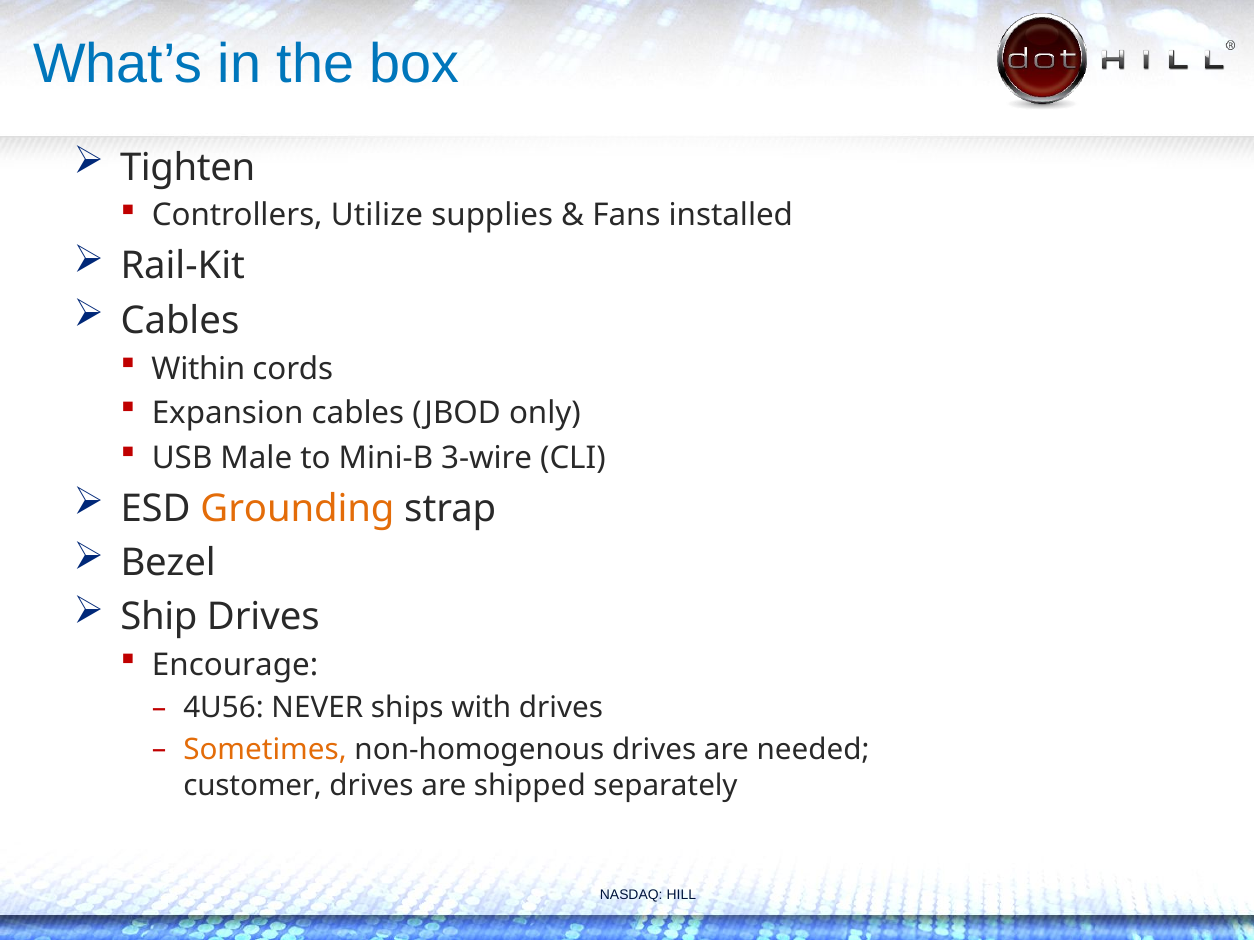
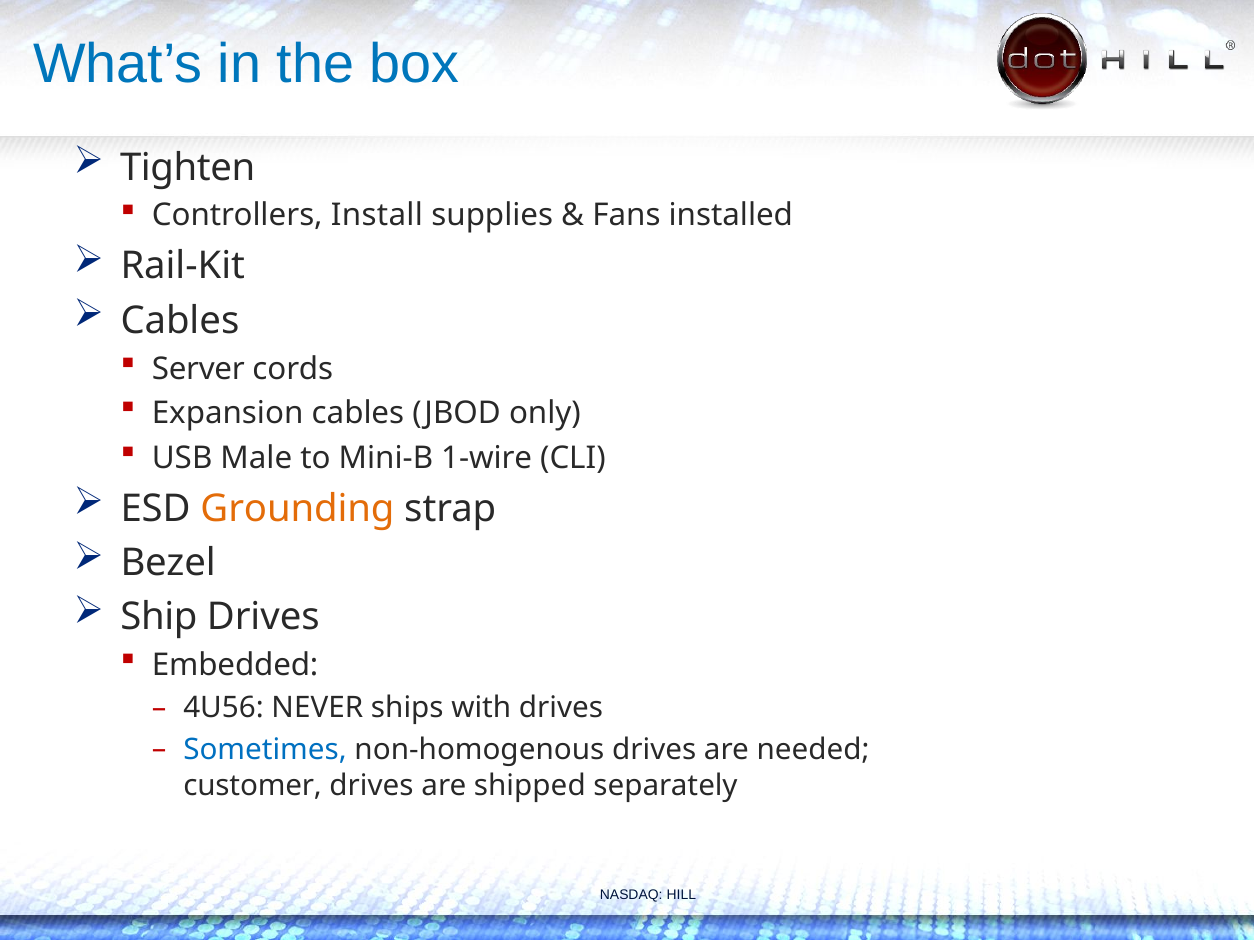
Utilize: Utilize -> Install
Within: Within -> Server
3-wire: 3-wire -> 1-wire
Encourage: Encourage -> Embedded
Sometimes colour: orange -> blue
